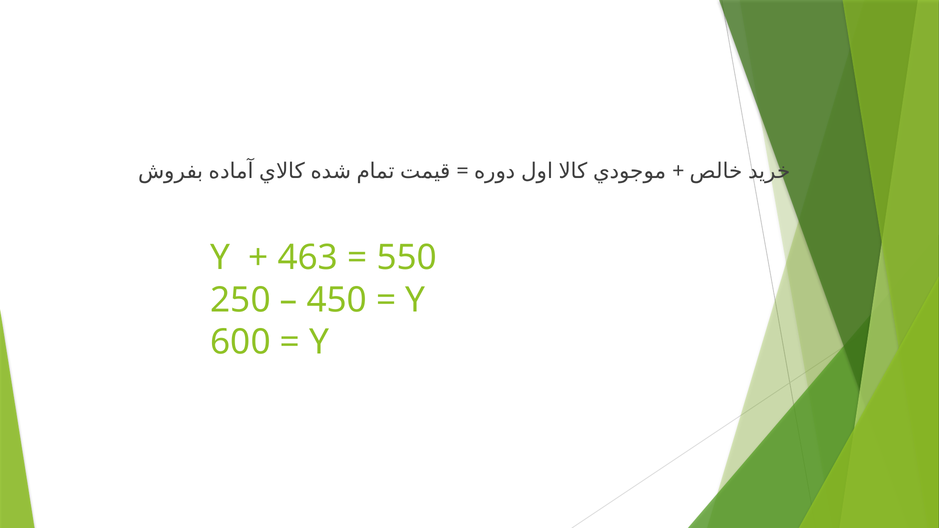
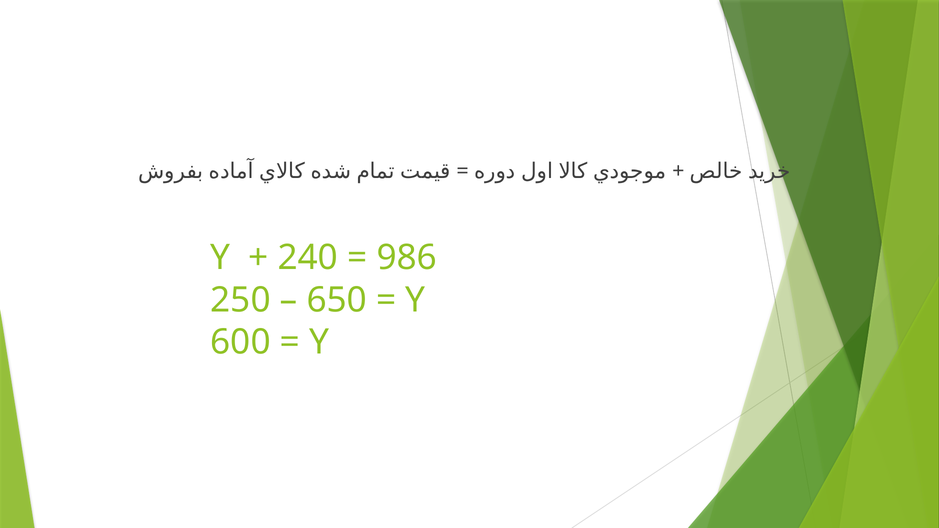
463: 463 -> 240
550: 550 -> 986
450: 450 -> 650
